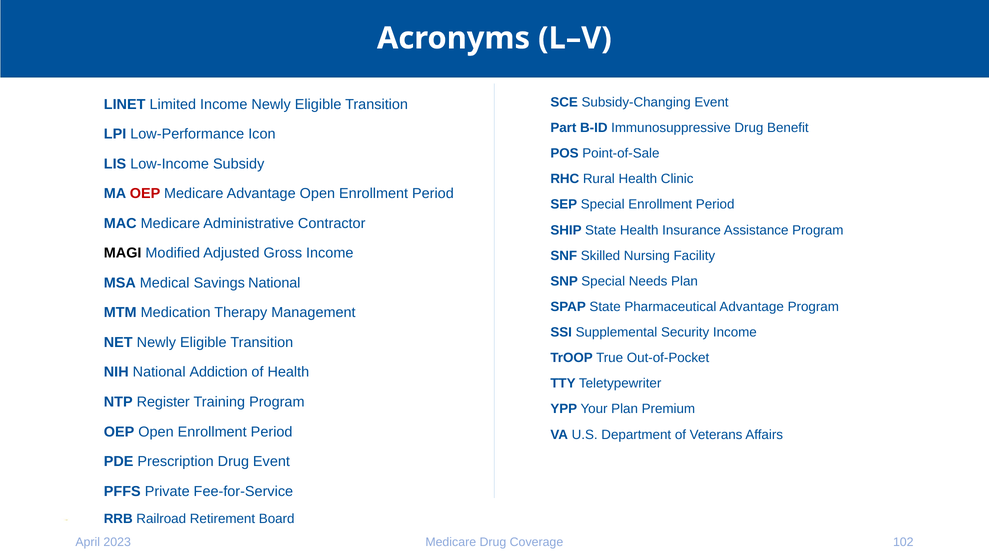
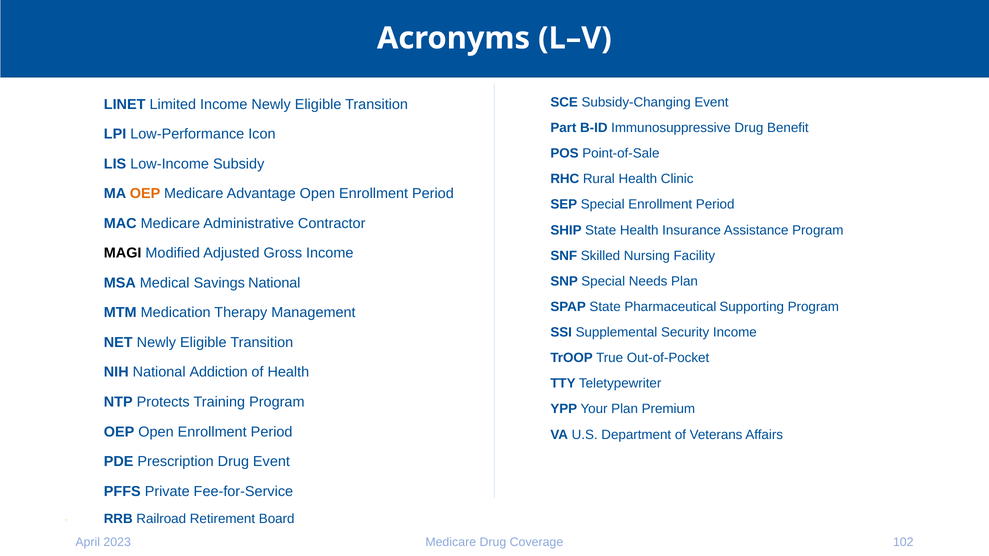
OEP at (145, 194) colour: red -> orange
Pharmaceutical Advantage: Advantage -> Supporting
Register: Register -> Protects
